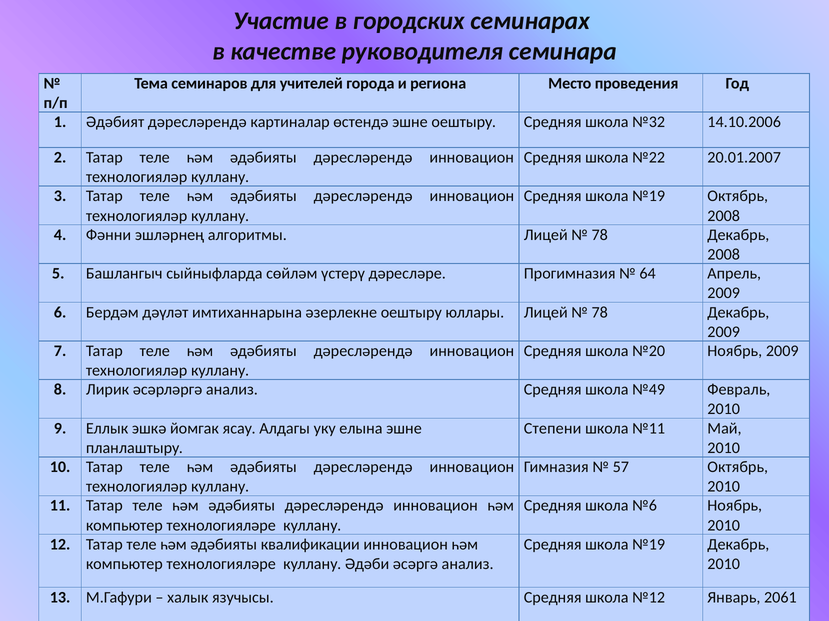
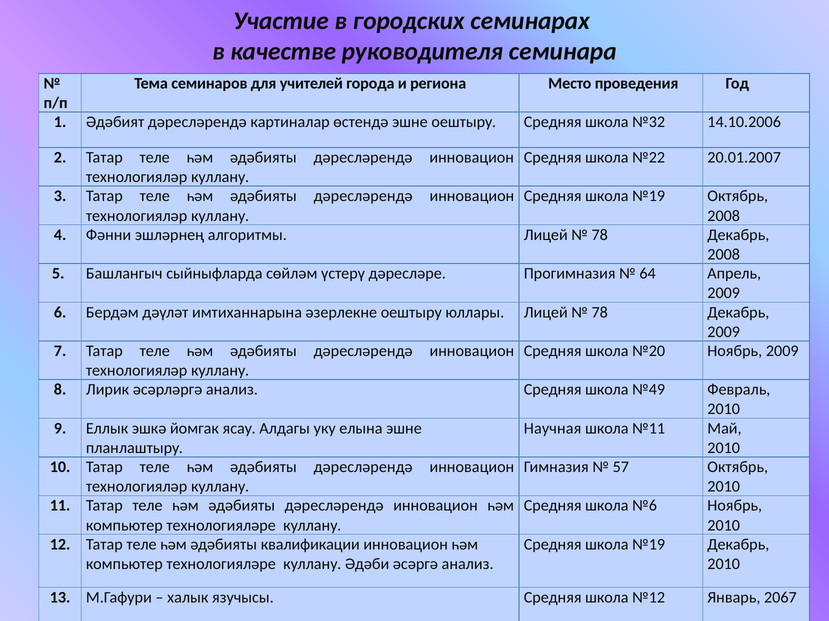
Степени: Степени -> Научная
2061: 2061 -> 2067
